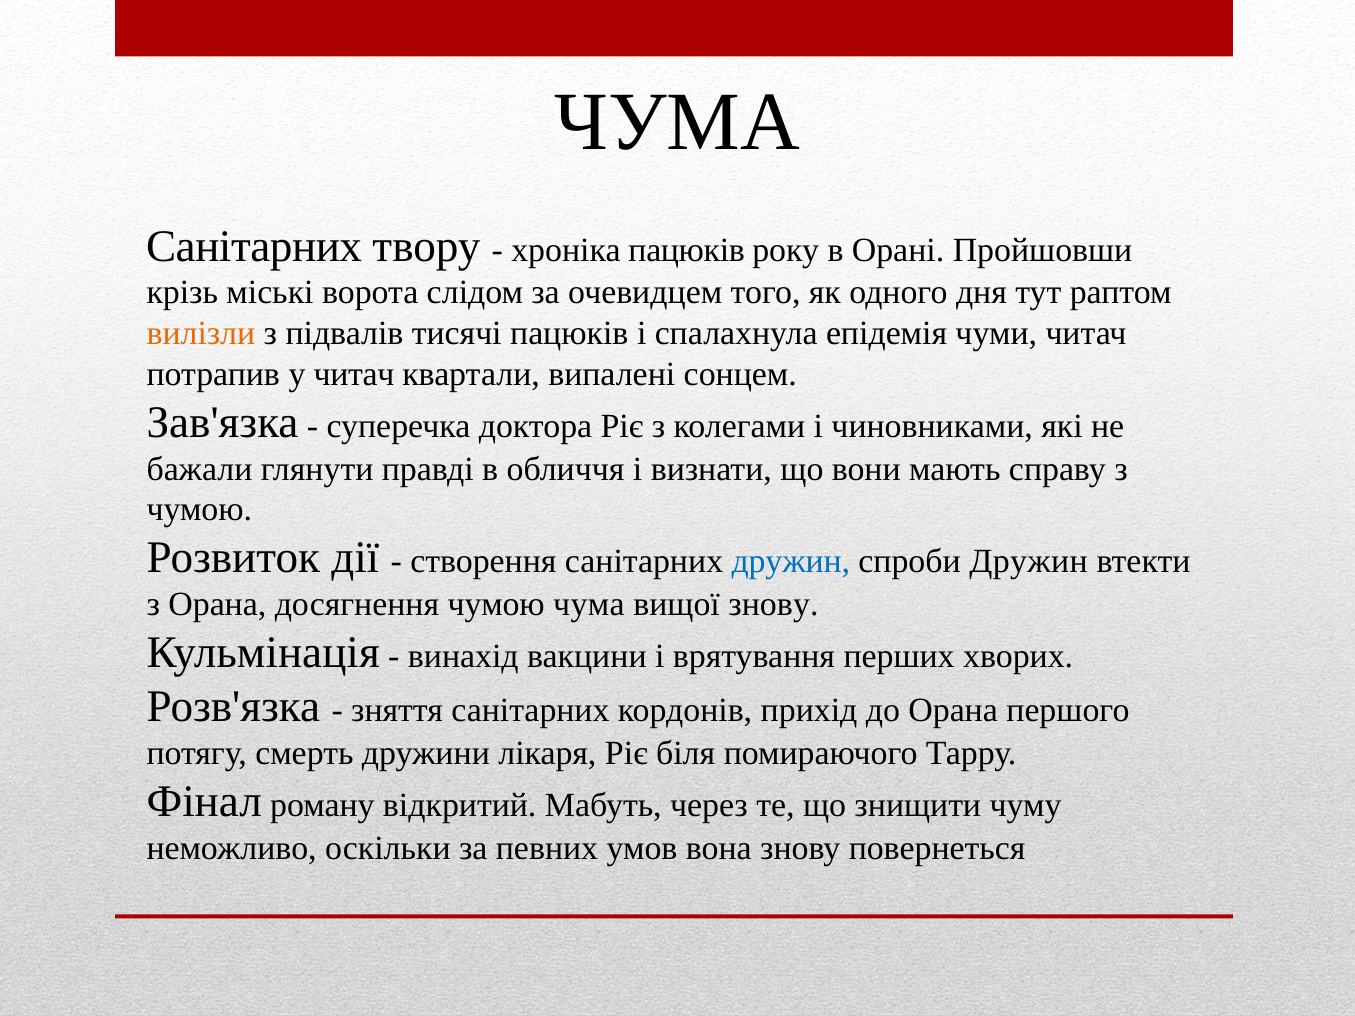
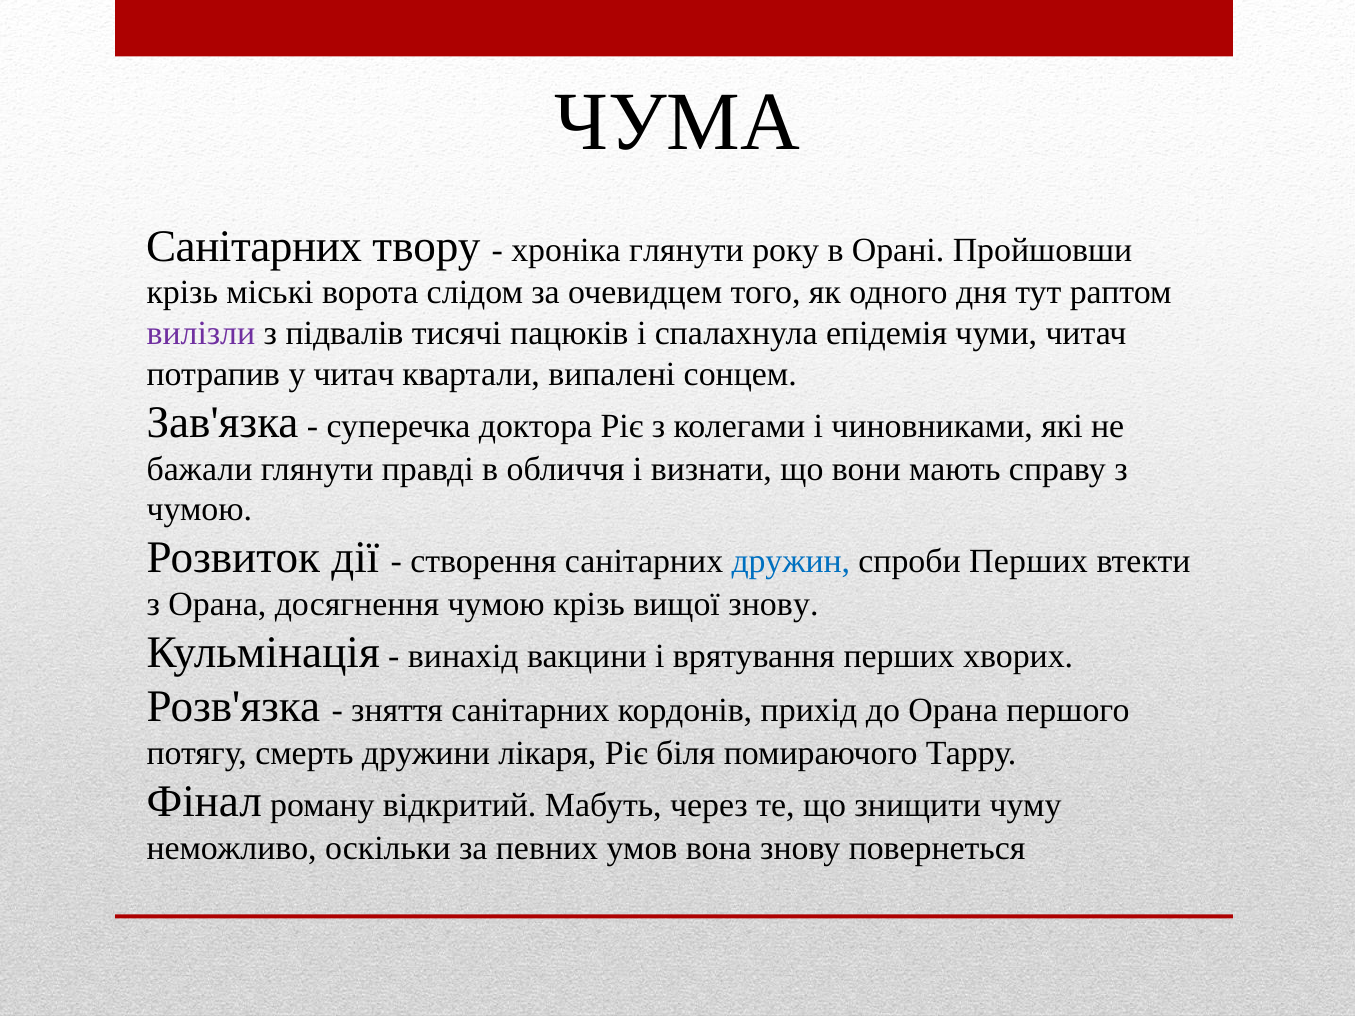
хроніка пацюків: пацюків -> глянути
вилізли colour: orange -> purple
спроби Дружин: Дружин -> Перших
чумою чума: чума -> крізь
